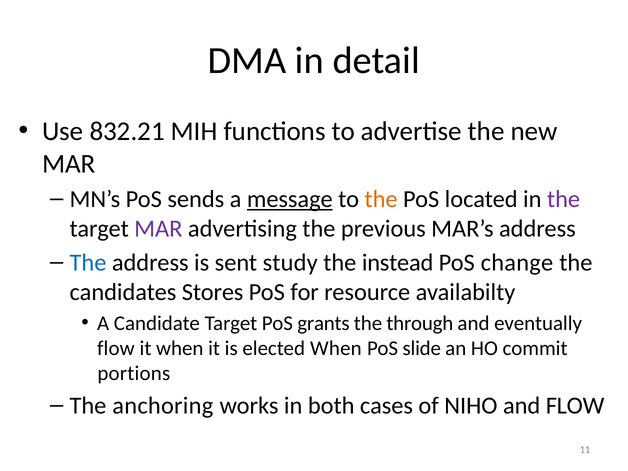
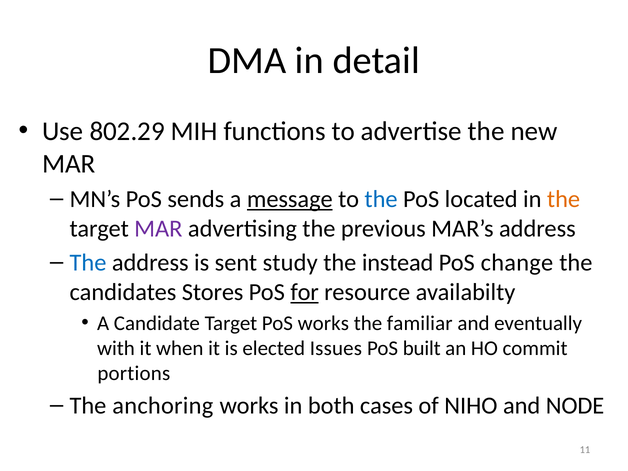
832.21: 832.21 -> 802.29
the at (381, 199) colour: orange -> blue
the at (564, 199) colour: purple -> orange
for underline: none -> present
PoS grants: grants -> works
through: through -> familiar
flow at (116, 348): flow -> with
elected When: When -> Issues
slide: slide -> built
and FLOW: FLOW -> NODE
